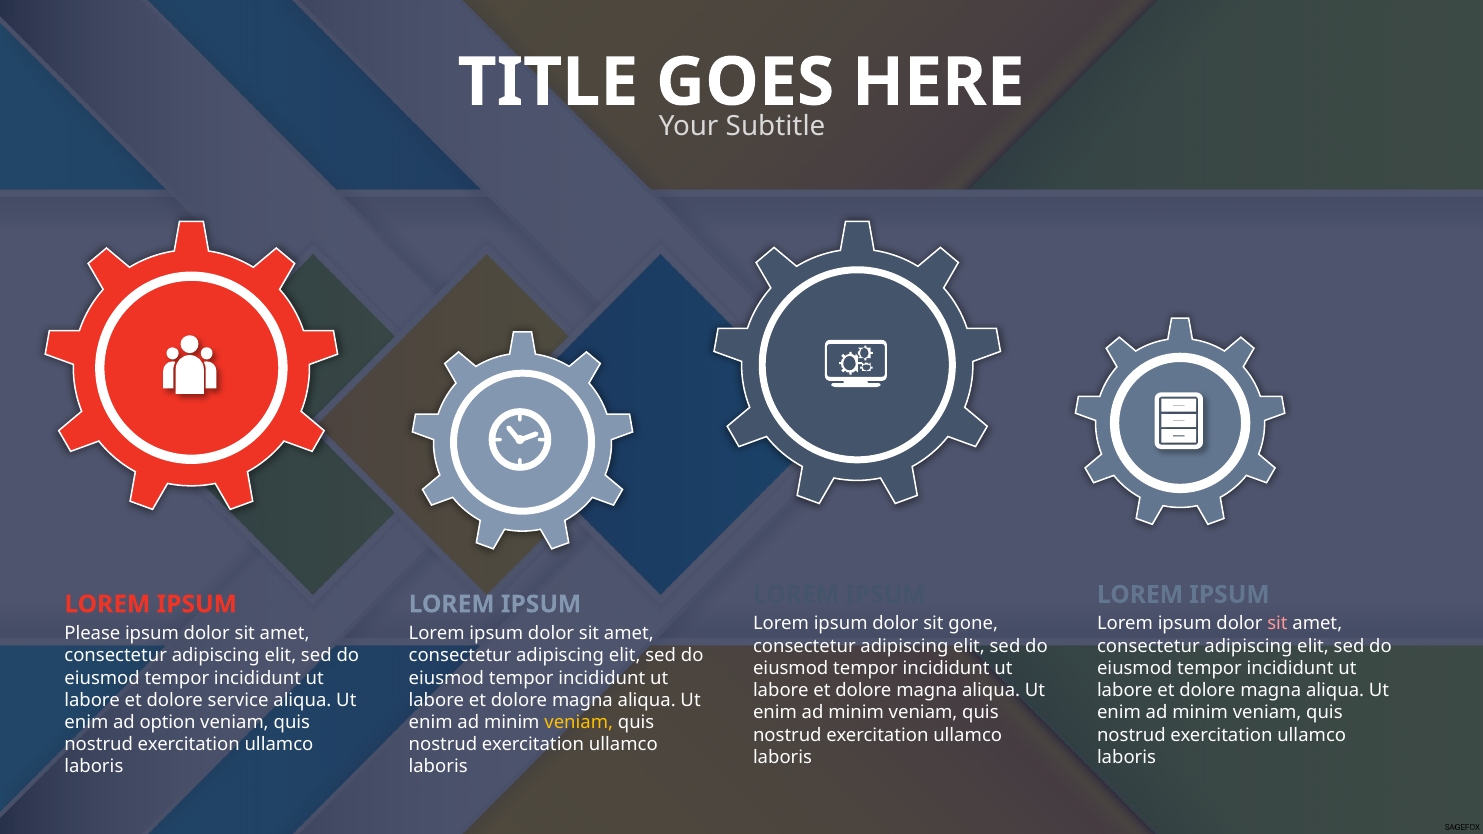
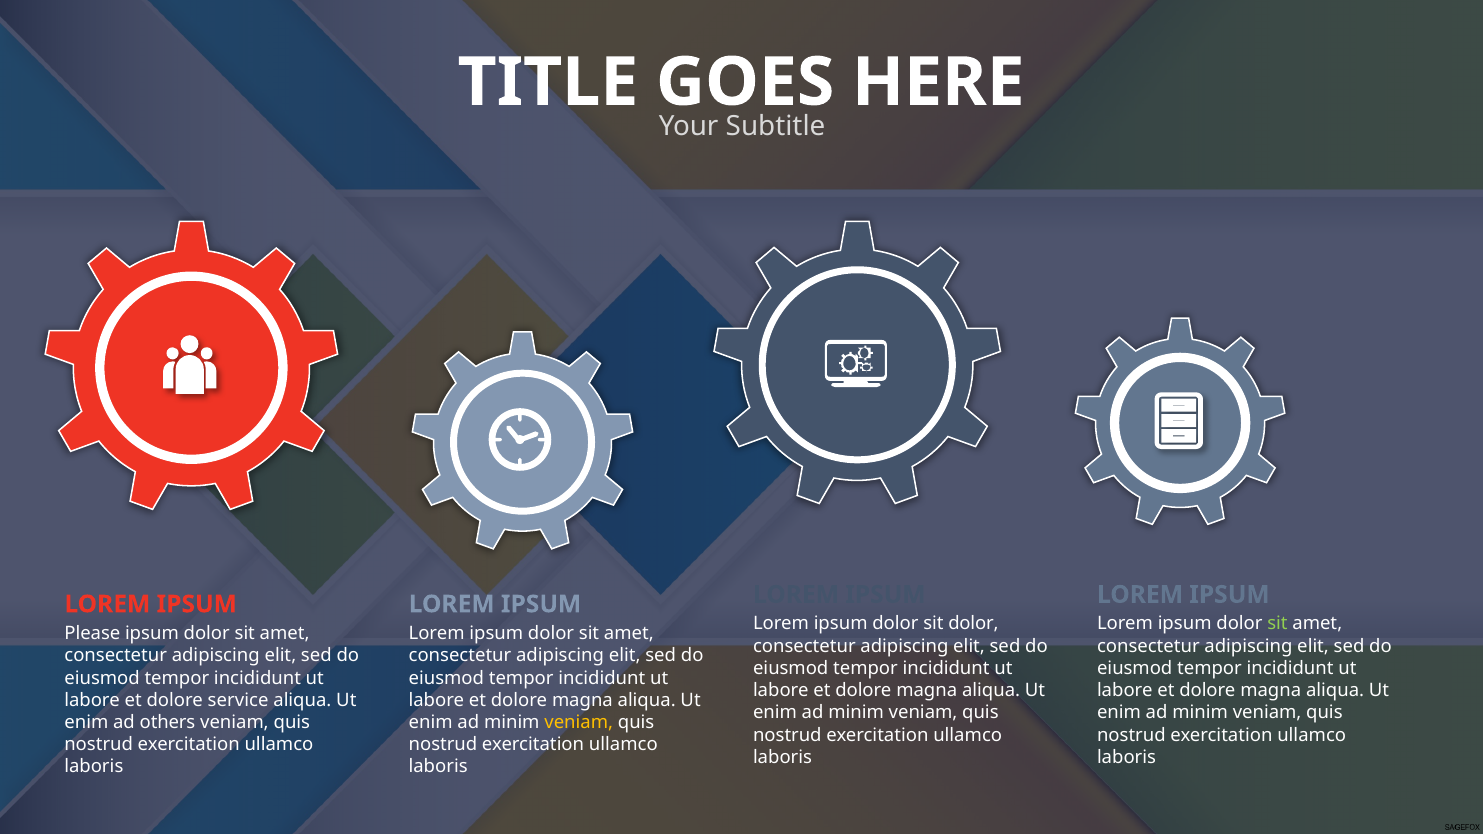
sit gone: gone -> dolor
sit at (1277, 624) colour: pink -> light green
option: option -> others
